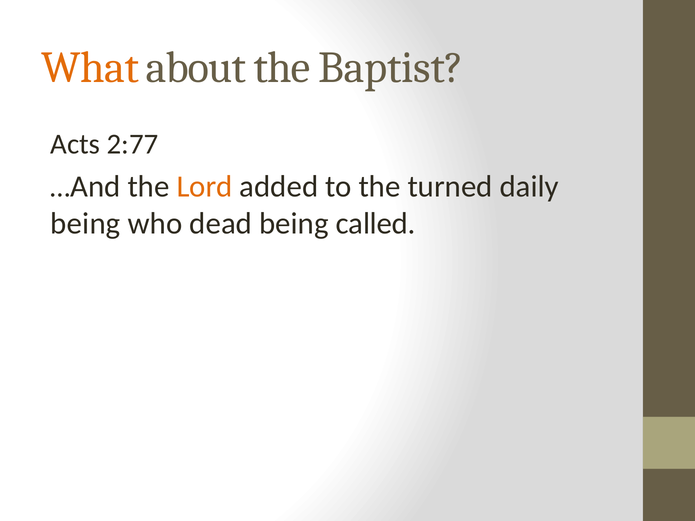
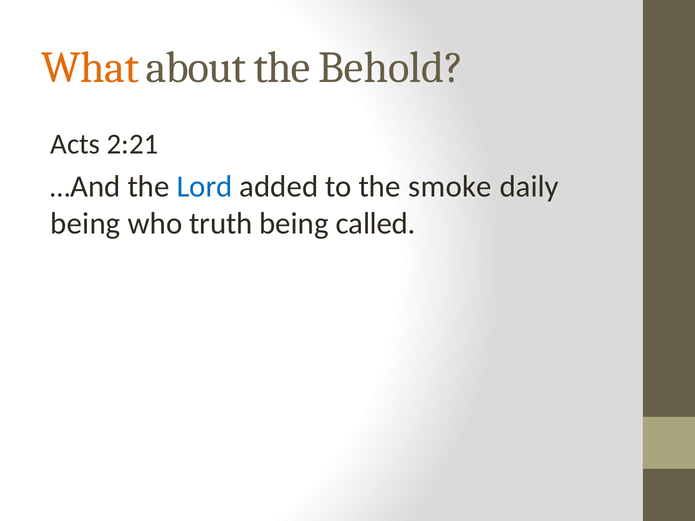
Baptist: Baptist -> Behold
2:77: 2:77 -> 2:21
Lord colour: orange -> blue
turned: turned -> smoke
dead: dead -> truth
